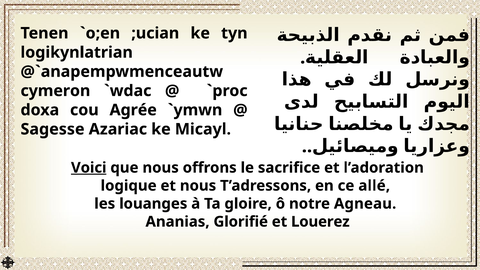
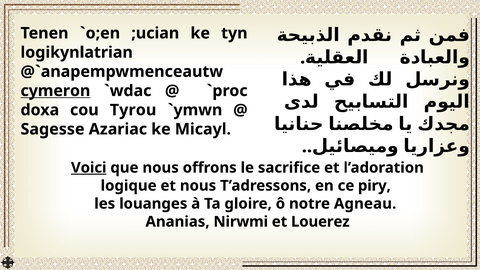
cymeron underline: none -> present
Agrée: Agrée -> Tyrou
allé: allé -> piry
Glorifié: Glorifié -> Nirwmi
